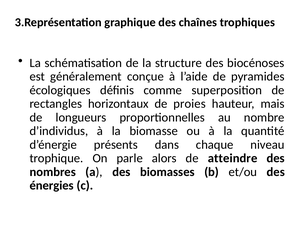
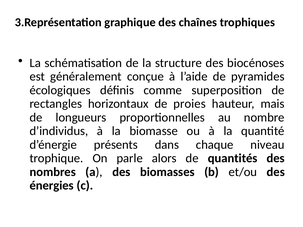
atteindre: atteindre -> quantités
